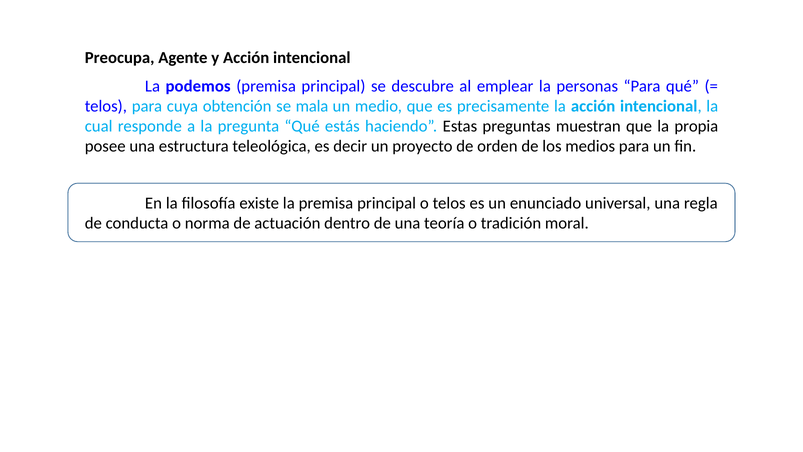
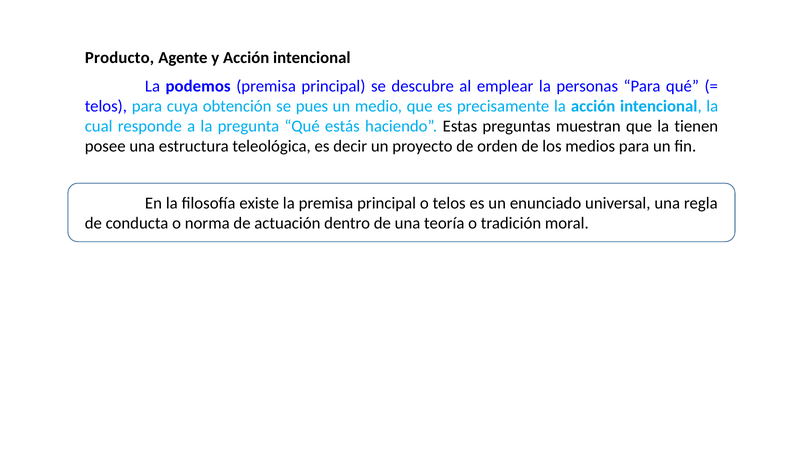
Preocupa: Preocupa -> Producto
mala: mala -> pues
propia: propia -> tienen
